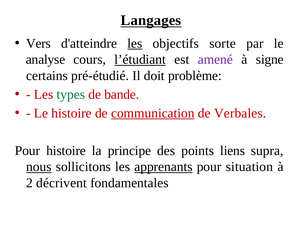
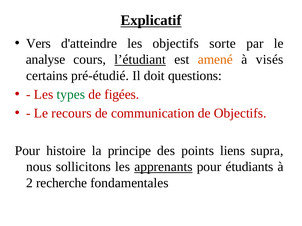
Langages: Langages -> Explicatif
les at (135, 44) underline: present -> none
amené colour: purple -> orange
signe: signe -> visés
problème: problème -> questions
bande: bande -> figées
Le histoire: histoire -> recours
communication underline: present -> none
de Verbales: Verbales -> Objectifs
nous underline: present -> none
situation: situation -> étudiants
décrivent: décrivent -> recherche
